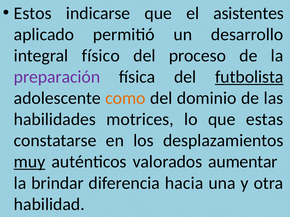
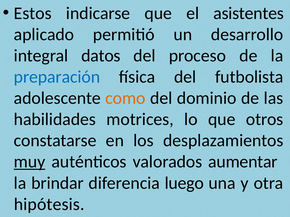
físico: físico -> datos
preparación colour: purple -> blue
futbolista underline: present -> none
estas: estas -> otros
hacia: hacia -> luego
habilidad: habilidad -> hipótesis
